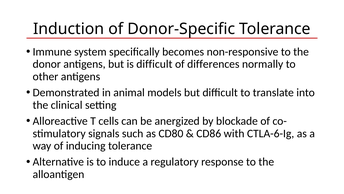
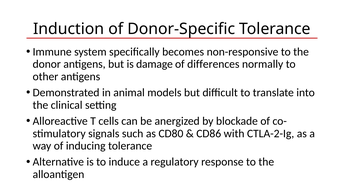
is difficult: difficult -> damage
CTLA-6-Ig: CTLA-6-Ig -> CTLA-2-Ig
